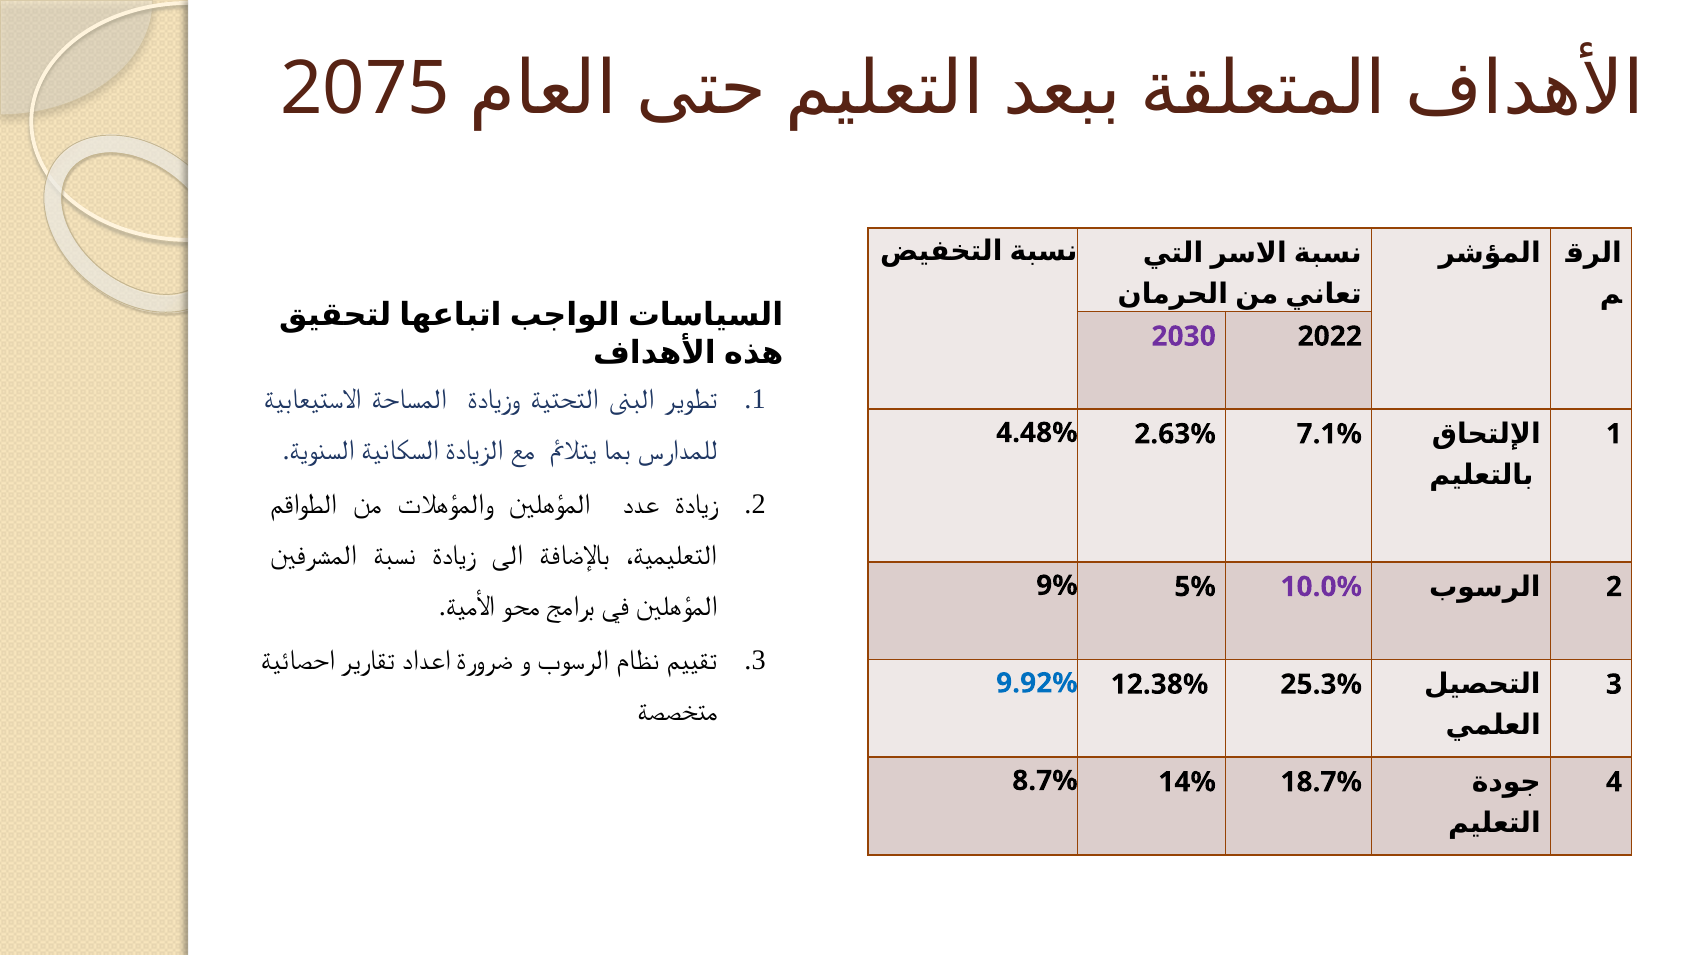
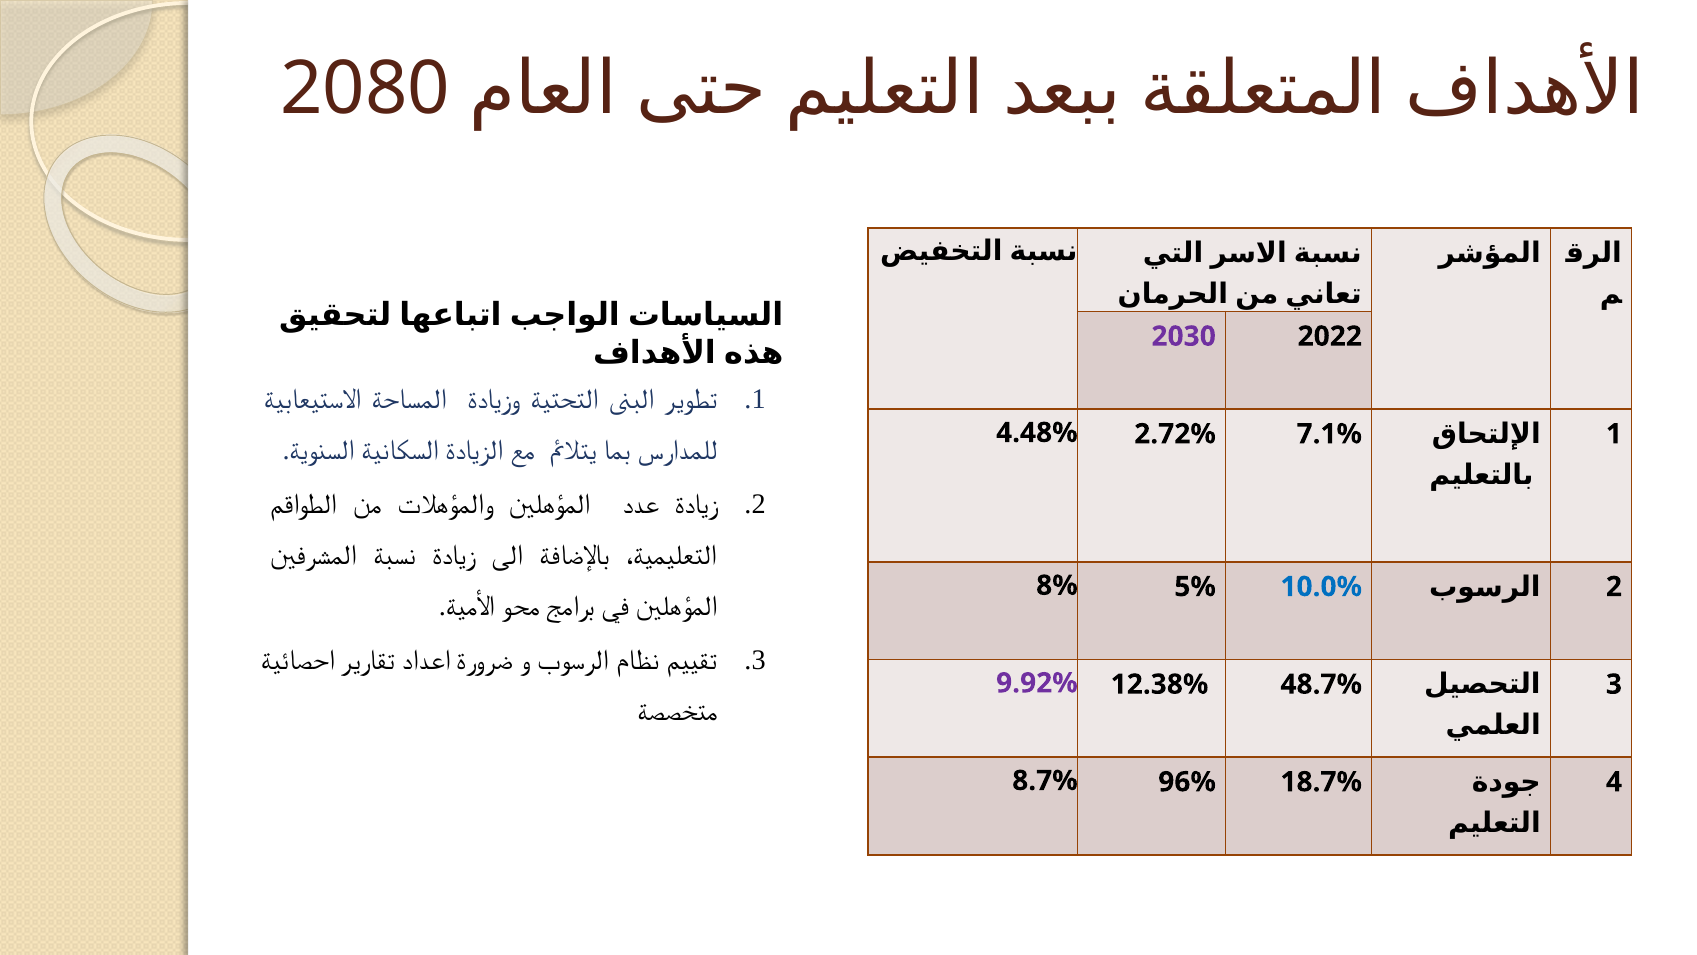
2075: 2075 -> 2080
2.63%: 2.63% -> 2.72%
9%: 9% -> 8%
10.0% colour: purple -> blue
9.92% colour: blue -> purple
25.3%: 25.3% -> 48.7%
14%: 14% -> 96%
